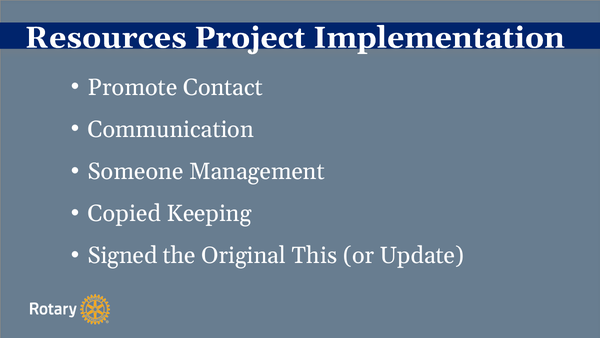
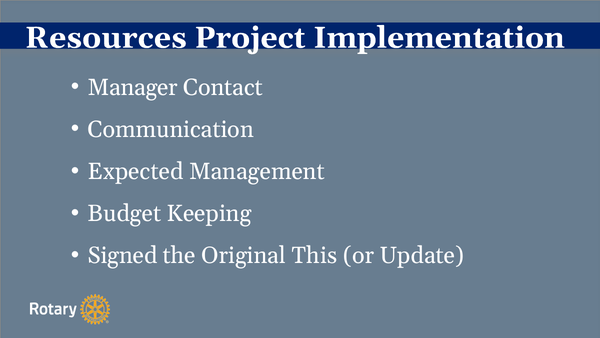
Promote: Promote -> Manager
Someone: Someone -> Expected
Copied: Copied -> Budget
